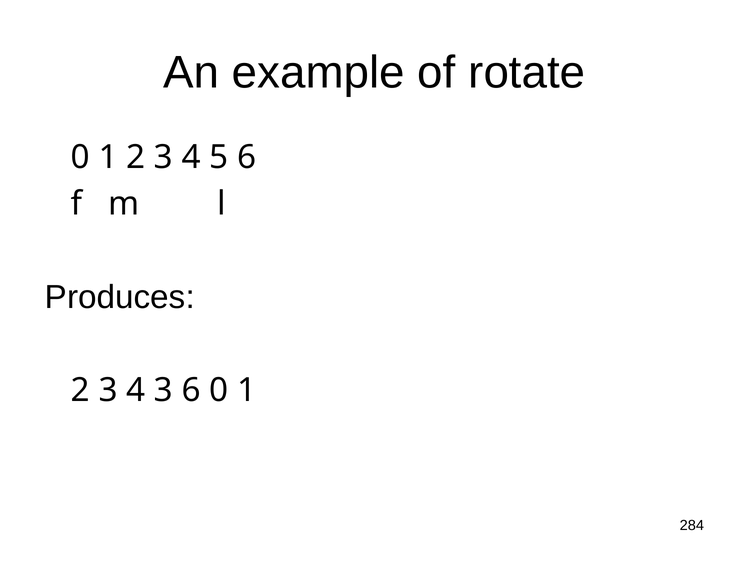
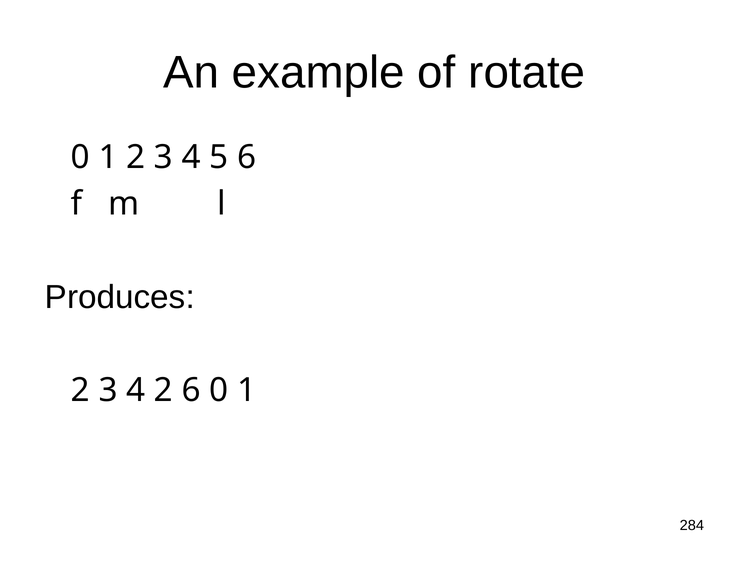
4 3: 3 -> 2
